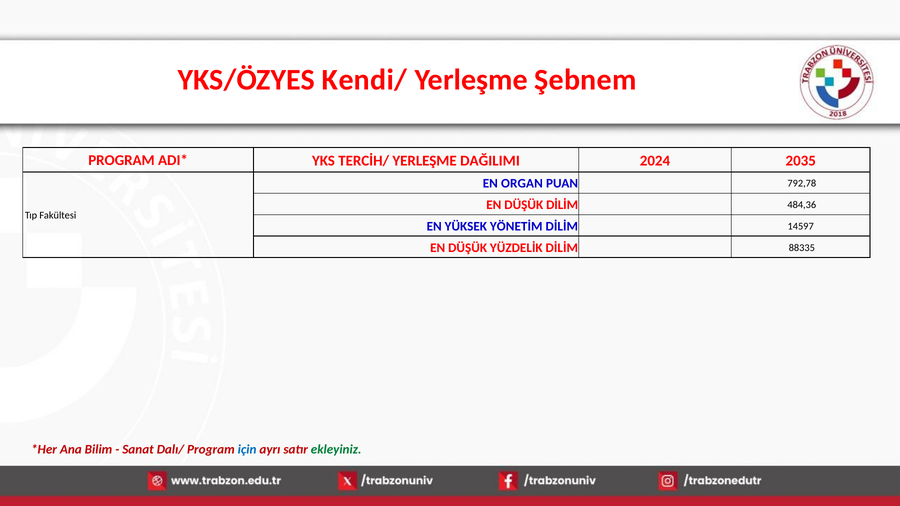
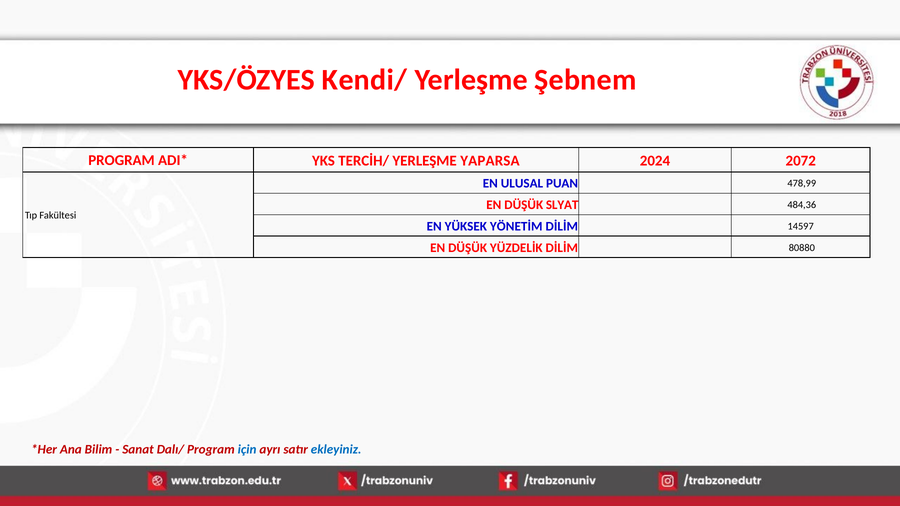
DAĞILIMI: DAĞILIMI -> YAPARSA
2035: 2035 -> 2072
ORGAN: ORGAN -> ULUSAL
792,78: 792,78 -> 478,99
DÜŞÜK DİLİM: DİLİM -> SLYAT
88335: 88335 -> 80880
ekleyiniz colour: green -> blue
